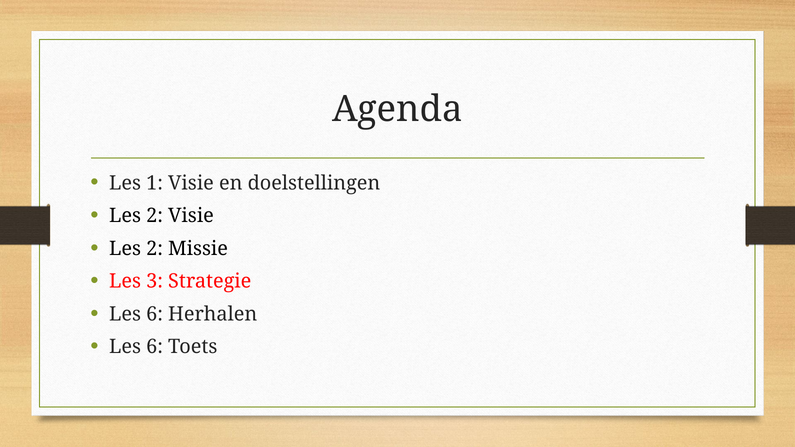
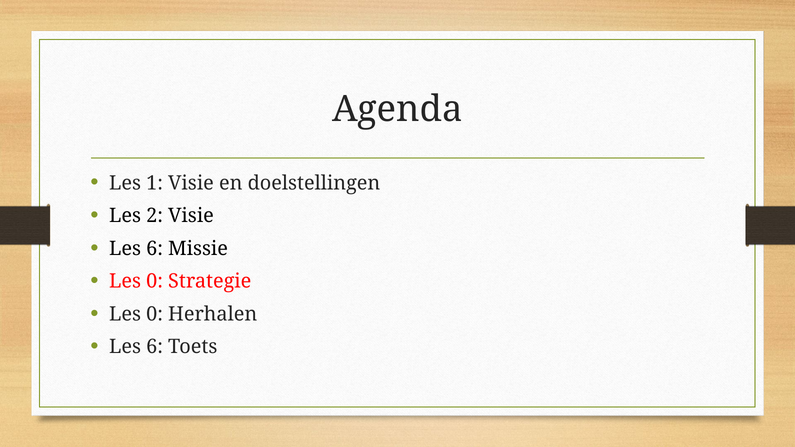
2 at (155, 249): 2 -> 6
3 at (155, 281): 3 -> 0
6 at (155, 314): 6 -> 0
